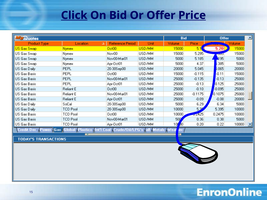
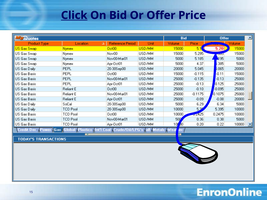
Price underline: present -> none
